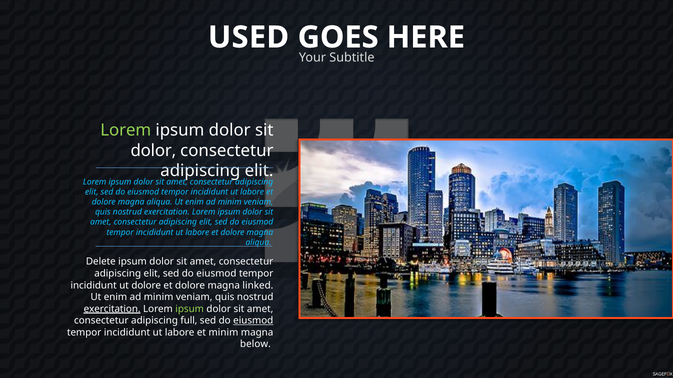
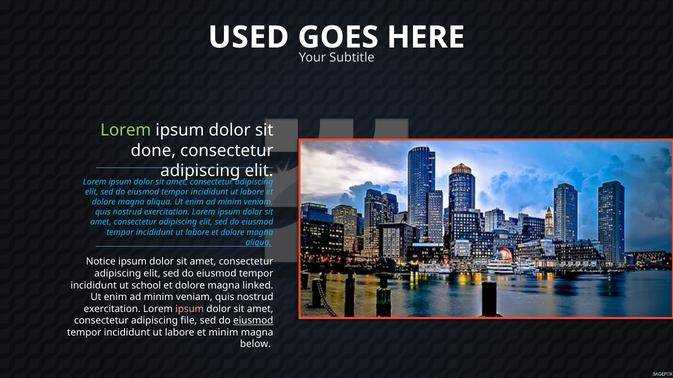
dolor at (153, 151): dolor -> done
Delete: Delete -> Notice
ut dolore: dolore -> school
exercitation at (112, 309) underline: present -> none
ipsum at (190, 309) colour: light green -> pink
full: full -> file
